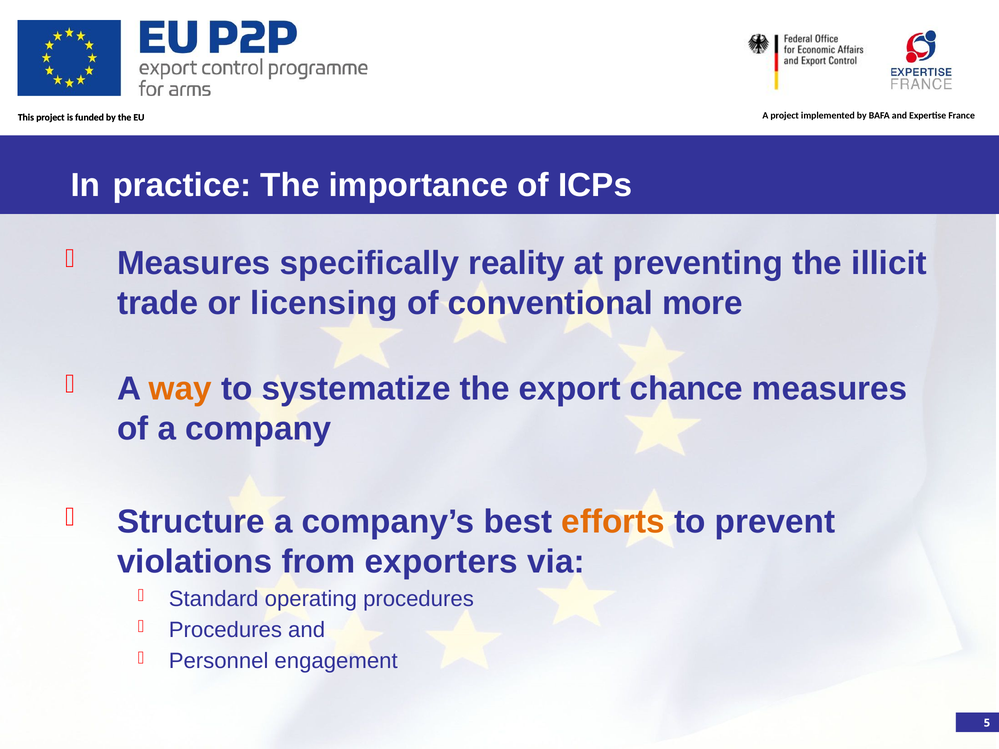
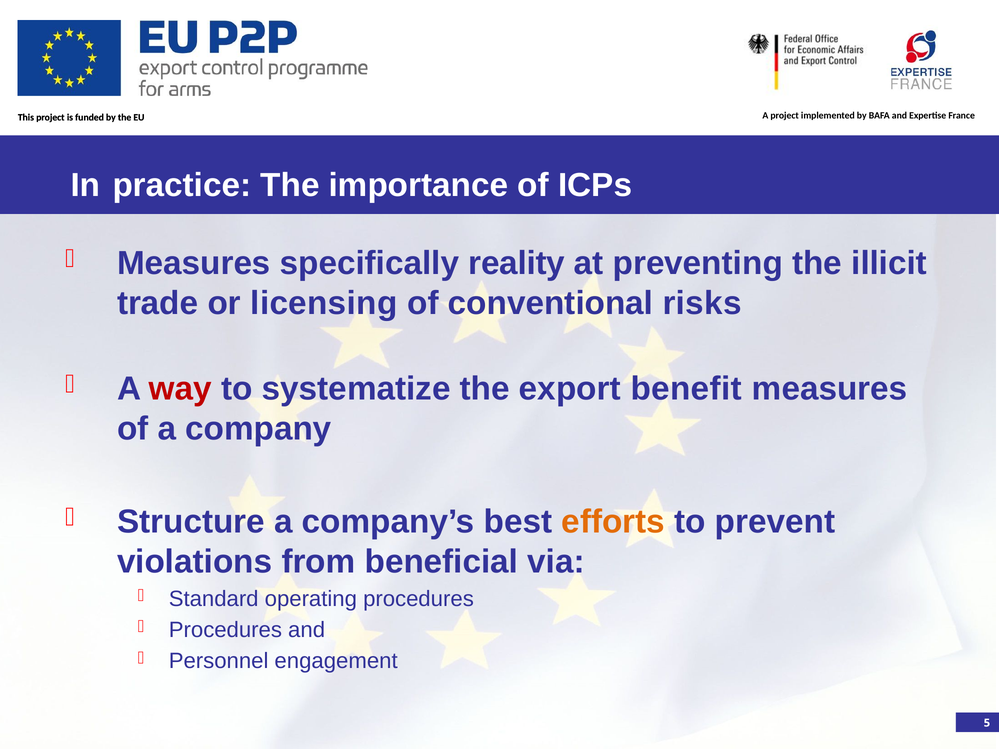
more: more -> risks
way colour: orange -> red
chance: chance -> benefit
exporters: exporters -> beneficial
